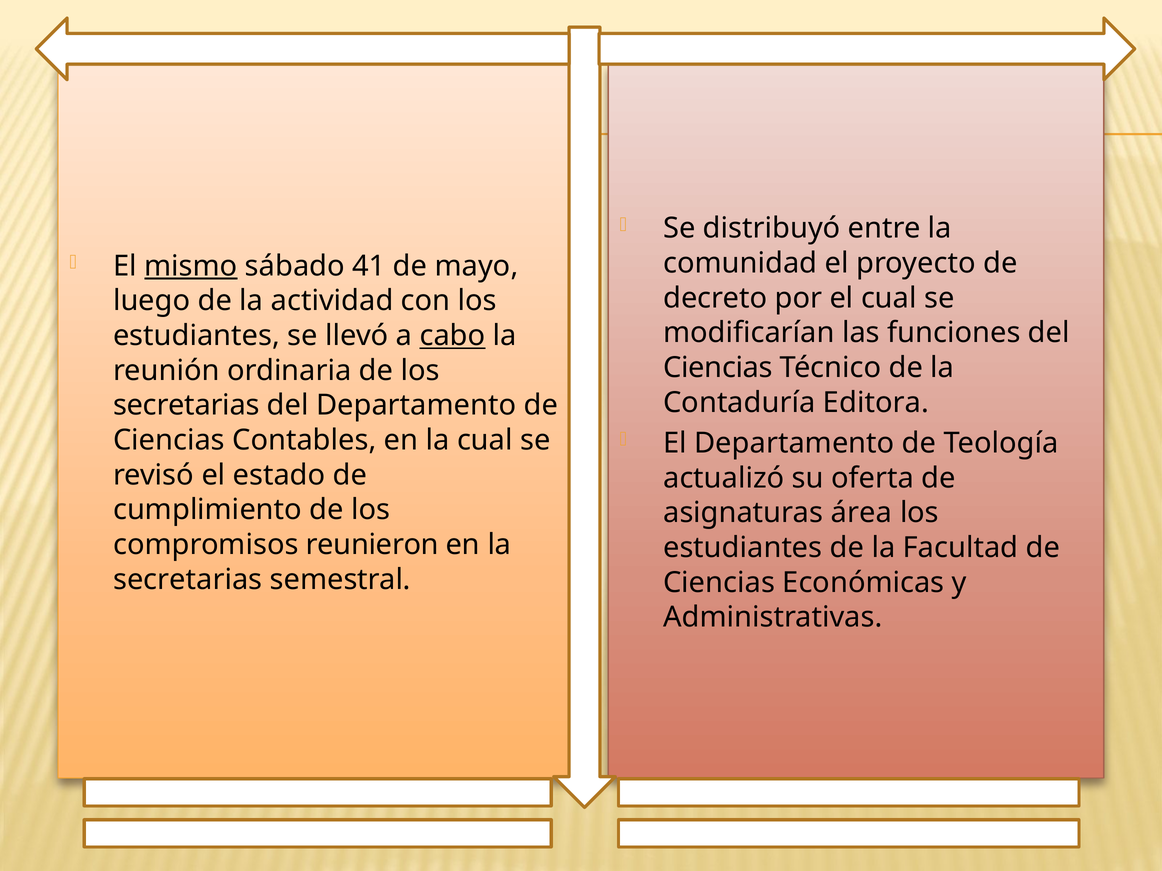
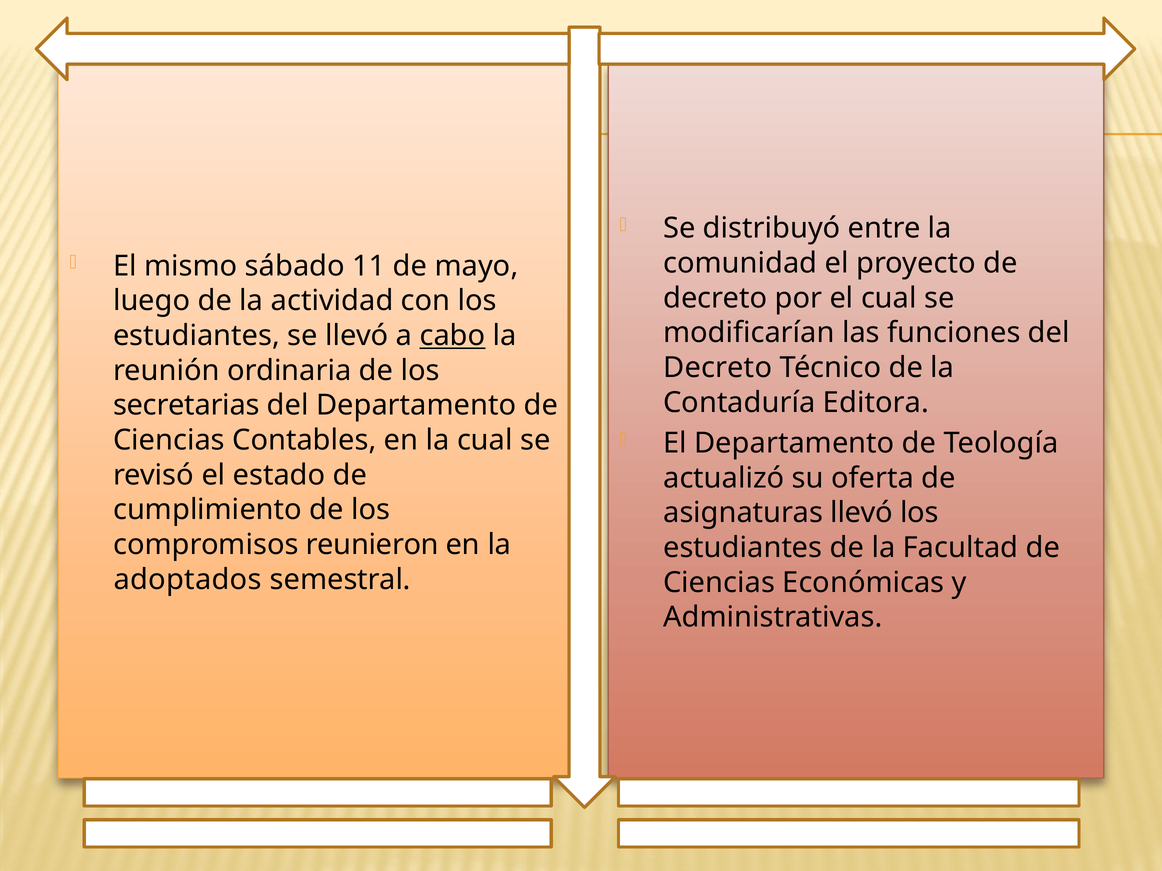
mismo underline: present -> none
41: 41 -> 11
Ciencias at (718, 368): Ciencias -> Decreto
asignaturas área: área -> llevó
secretarias at (188, 580): secretarias -> adoptados
